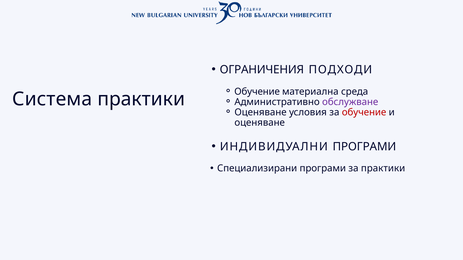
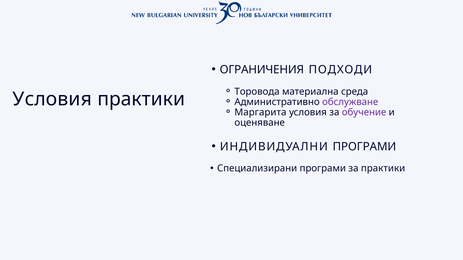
Обучение at (257, 92): Обучение -> Торовода
Система at (52, 99): Система -> Условия
Оценяване at (261, 112): Оценяване -> Маргарита
обучение at (364, 112) colour: red -> purple
